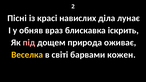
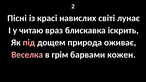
діла: діла -> світі
обняв: обняв -> читаю
Веселка colour: yellow -> pink
світі: світі -> грім
